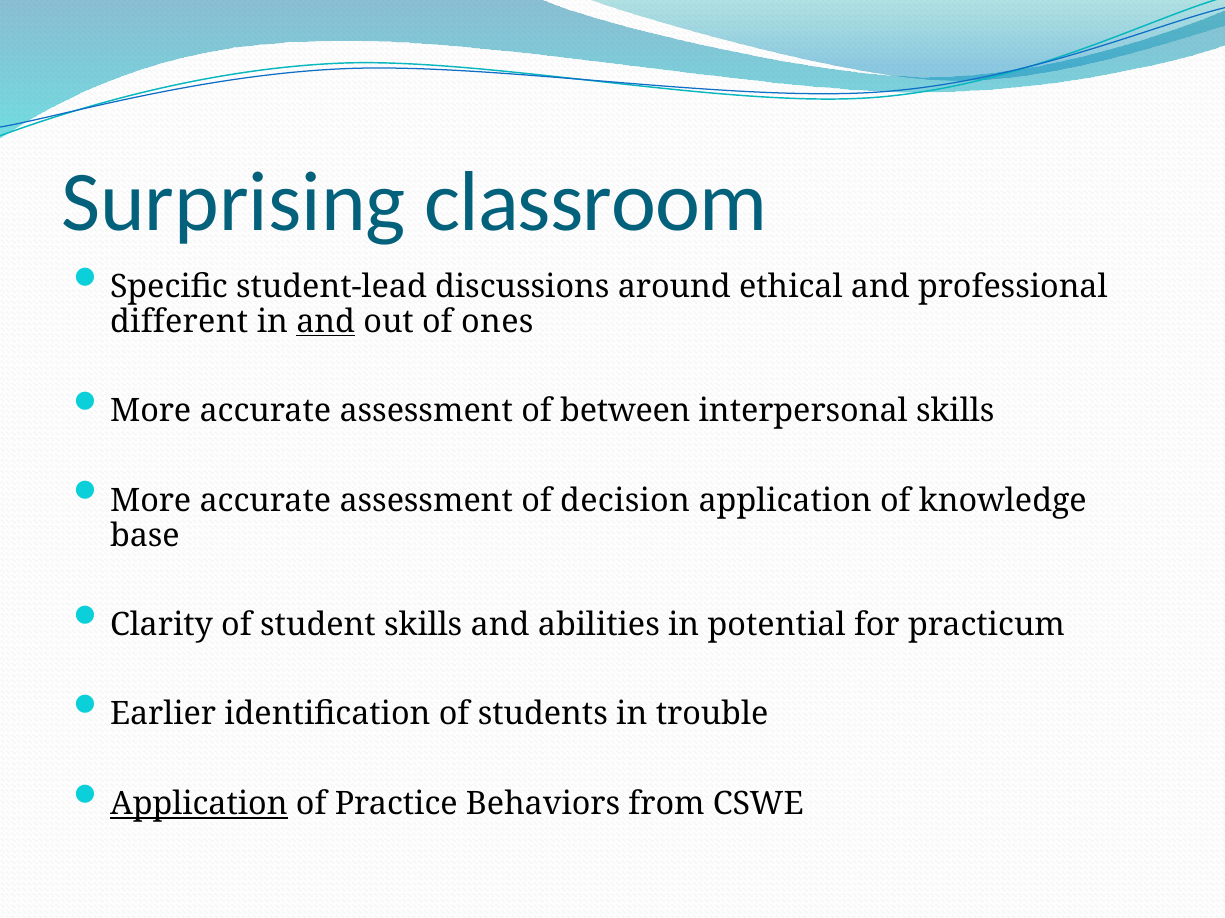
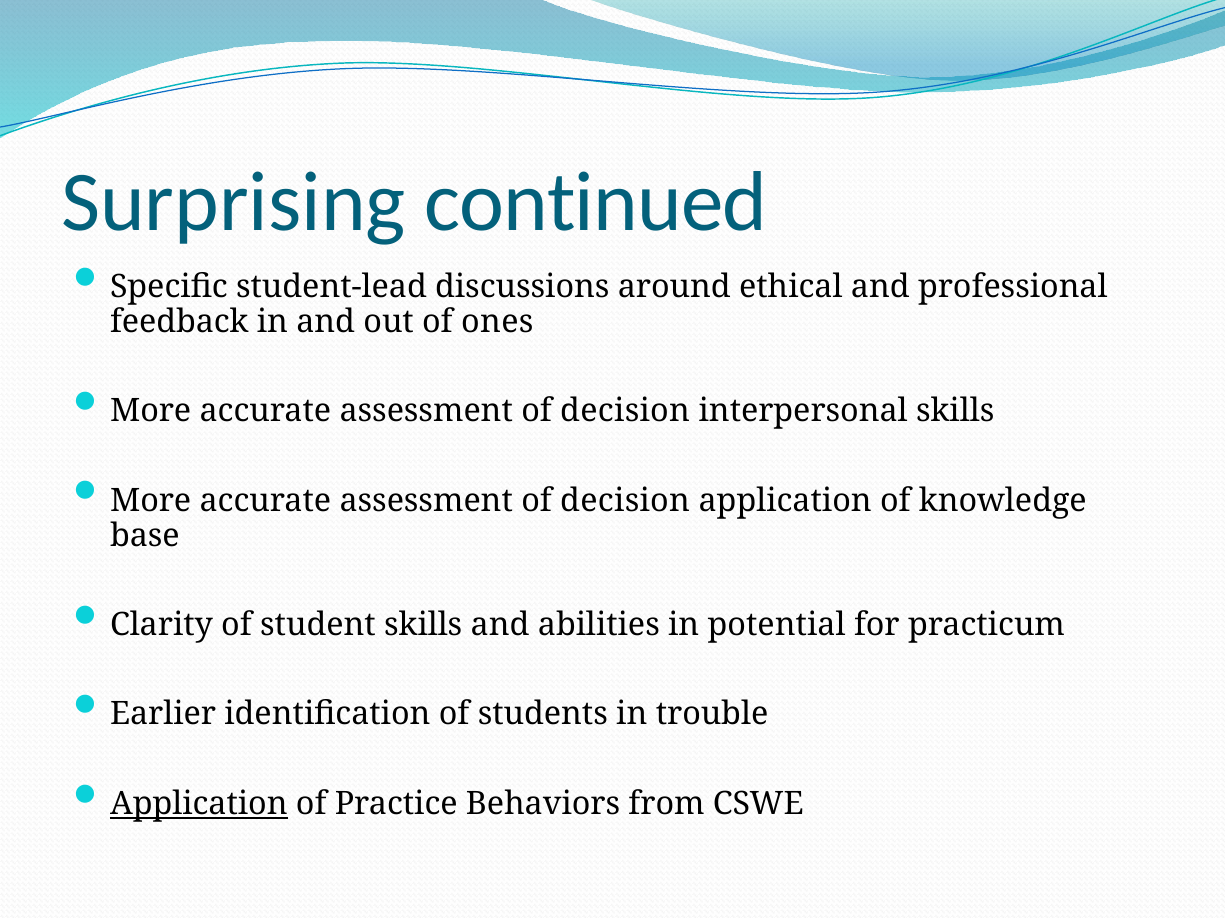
classroom: classroom -> continued
different: different -> feedback
and at (326, 322) underline: present -> none
between at (625, 411): between -> decision
